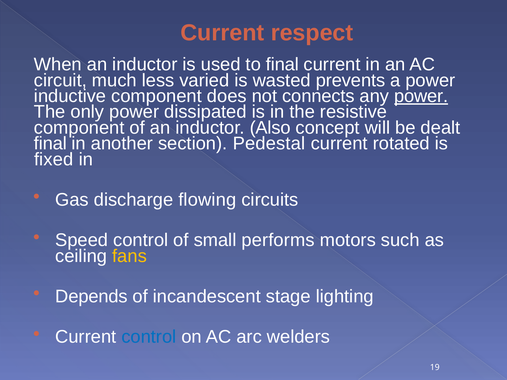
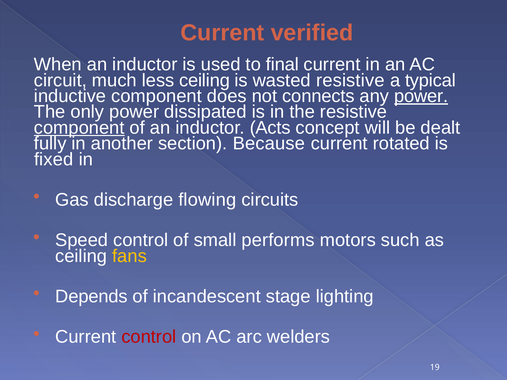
respect: respect -> verified
less varied: varied -> ceiling
wasted prevents: prevents -> resistive
a power: power -> typical
component at (79, 128) underline: none -> present
Also: Also -> Acts
final at (50, 144): final -> fully
Pedestal: Pedestal -> Because
control at (149, 337) colour: blue -> red
